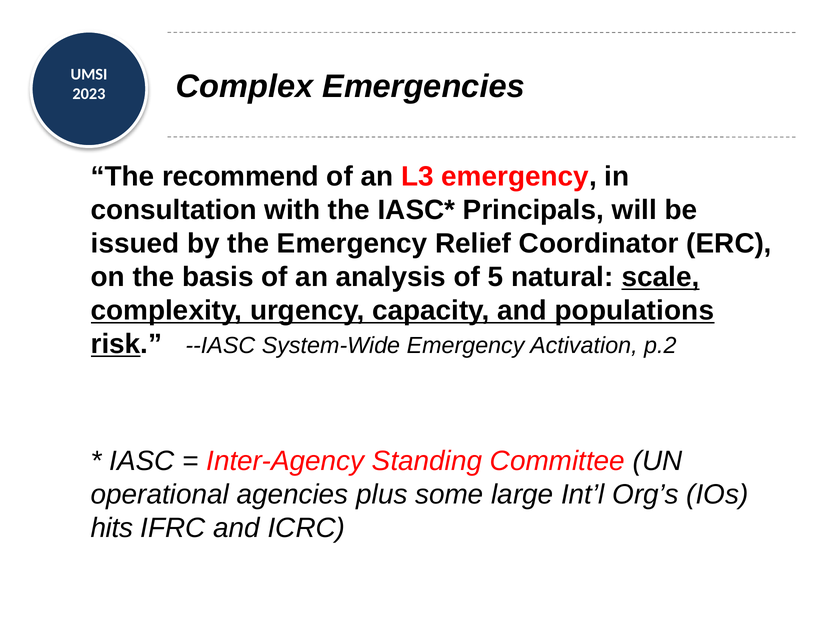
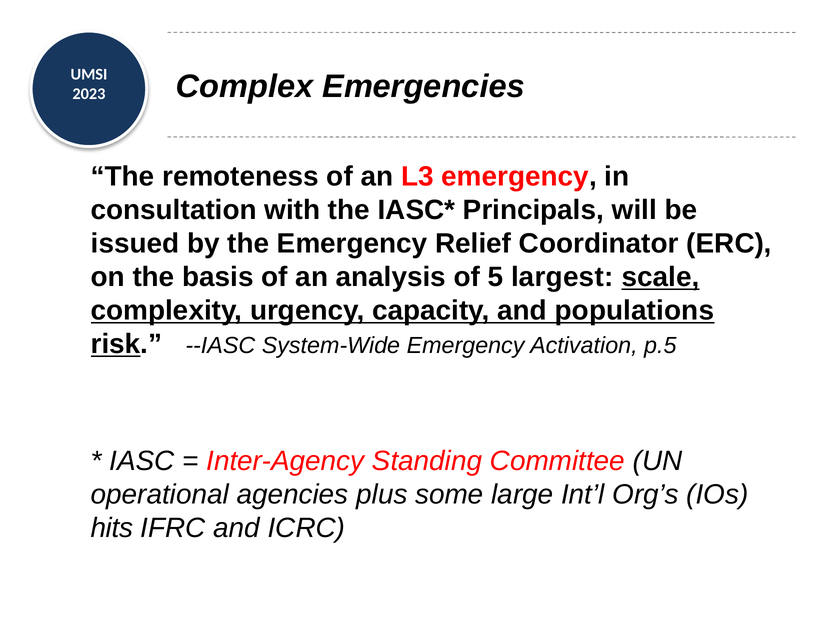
recommend: recommend -> remoteness
natural: natural -> largest
p.2: p.2 -> p.5
